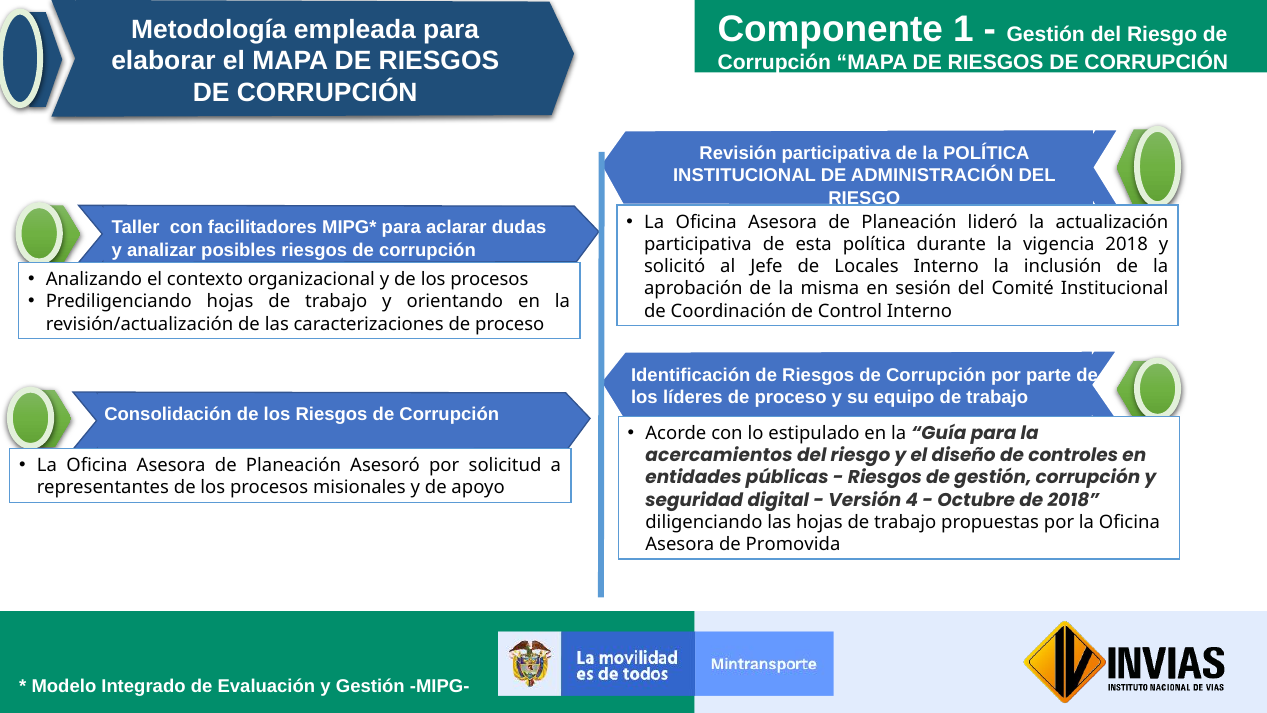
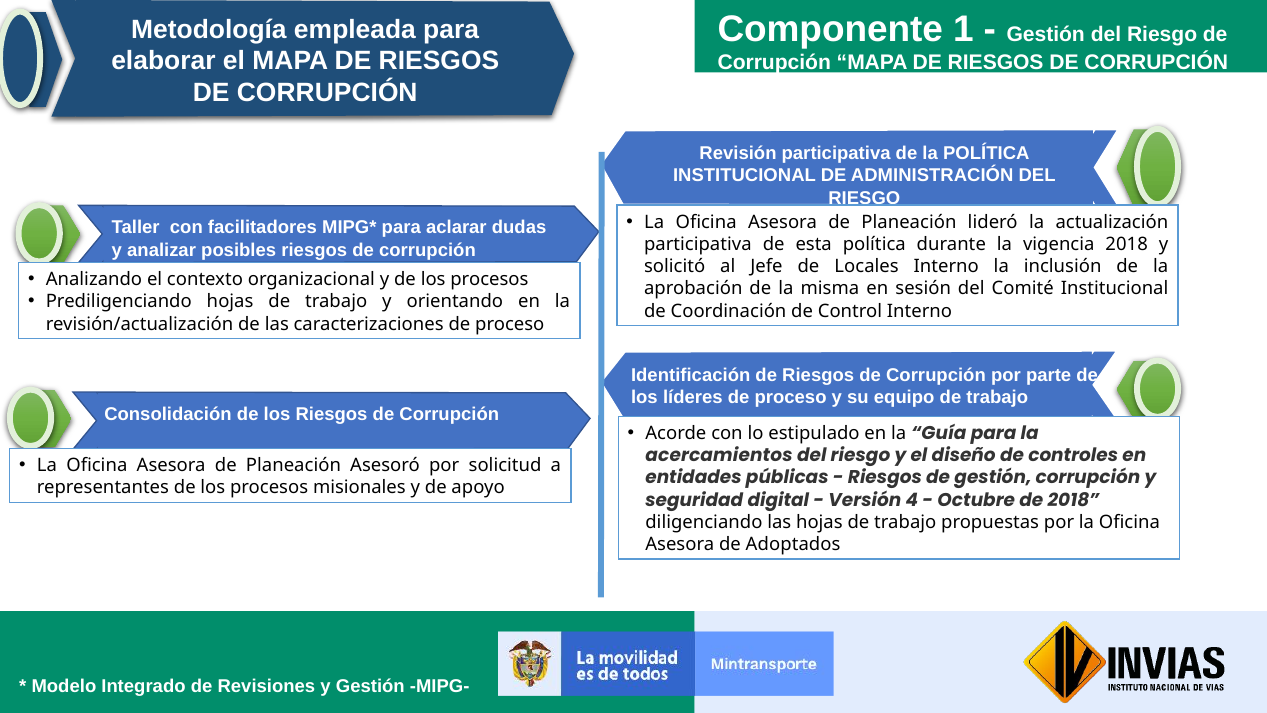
Promovida: Promovida -> Adoptados
Evaluación: Evaluación -> Revisiones
